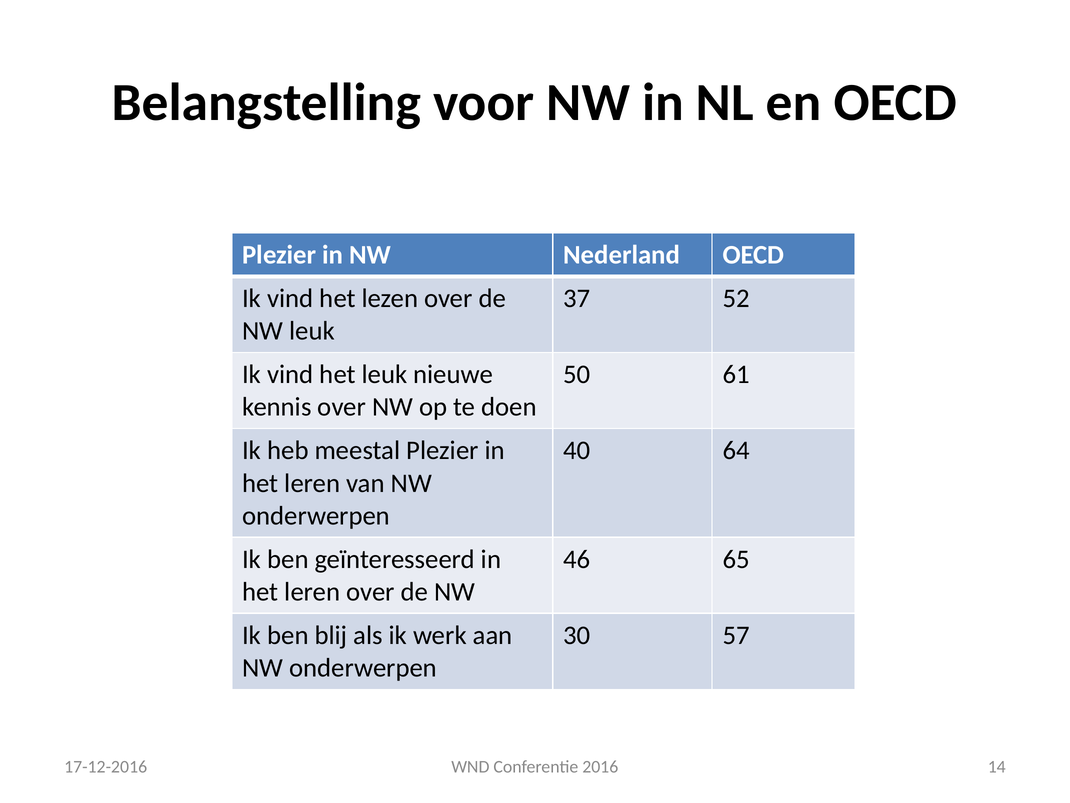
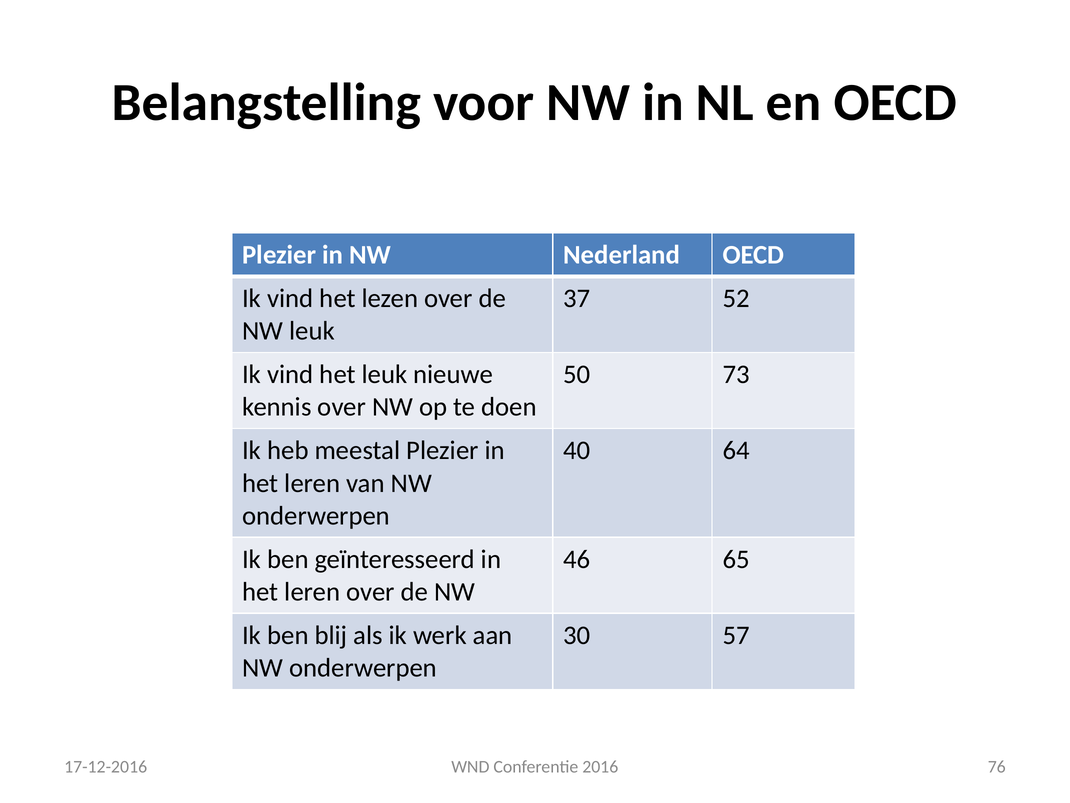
61: 61 -> 73
14: 14 -> 76
